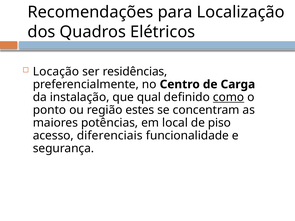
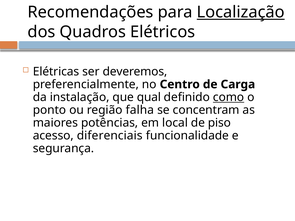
Localização underline: none -> present
Locação: Locação -> Elétricas
residências: residências -> deveremos
estes: estes -> falha
